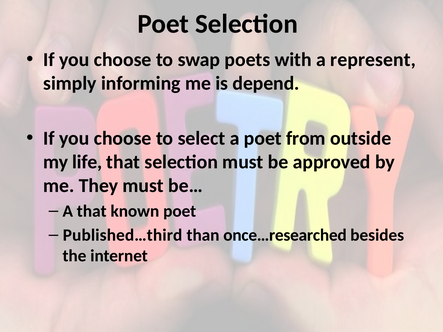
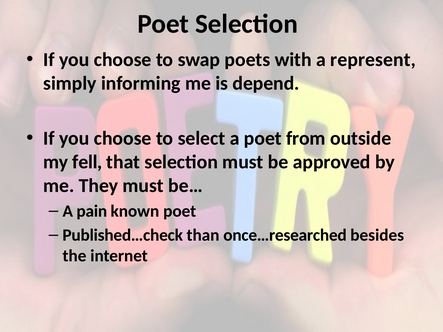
life: life -> fell
A that: that -> pain
Published…third: Published…third -> Published…check
